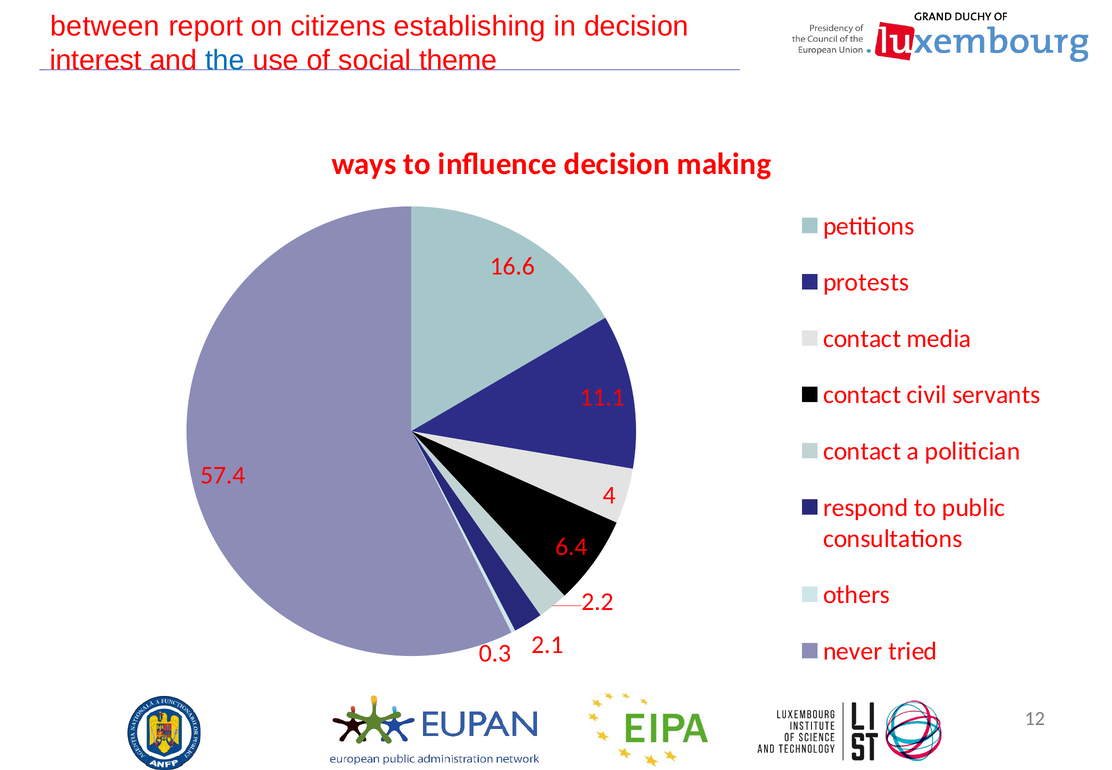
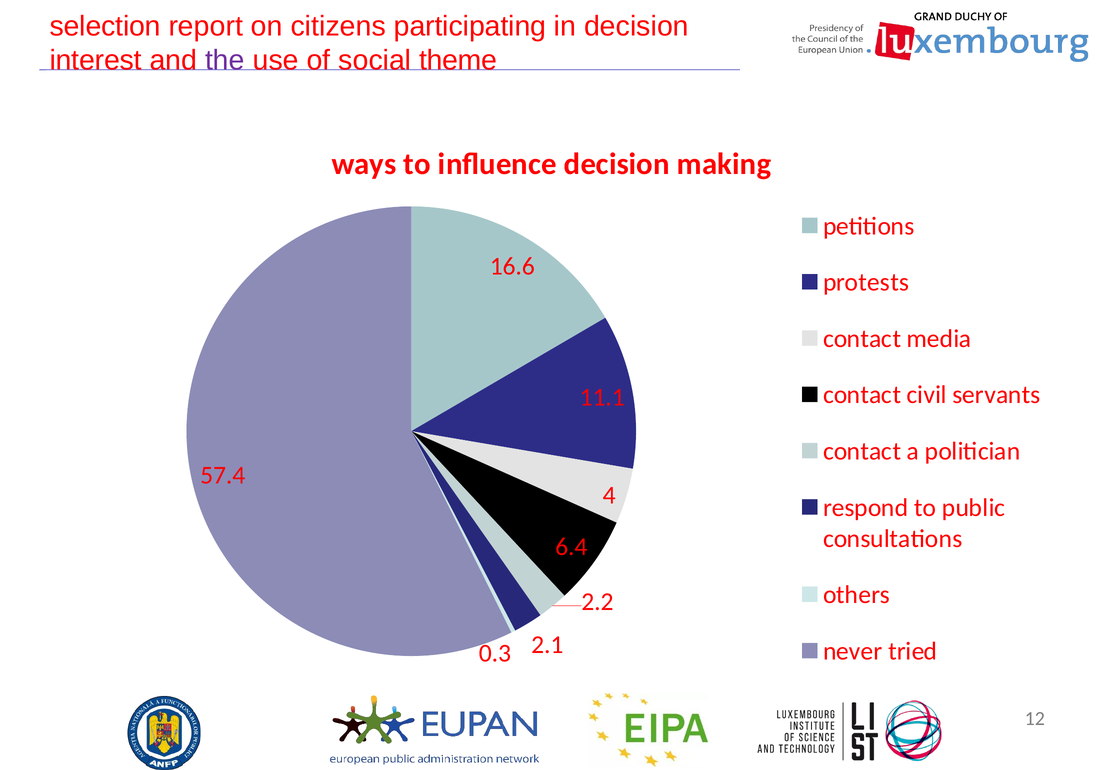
between: between -> selection
establishing: establishing -> participating
the colour: blue -> purple
